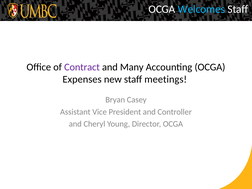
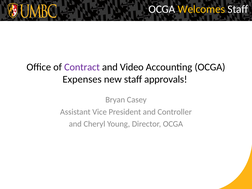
Welcomes colour: light blue -> yellow
Many: Many -> Video
meetings: meetings -> approvals
